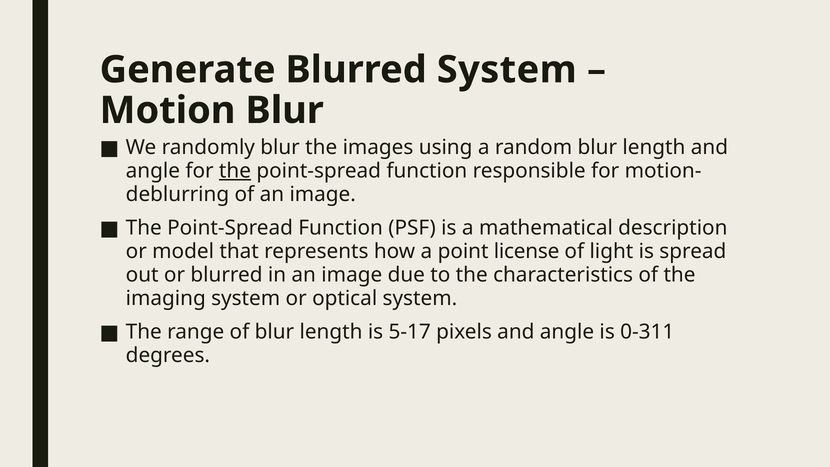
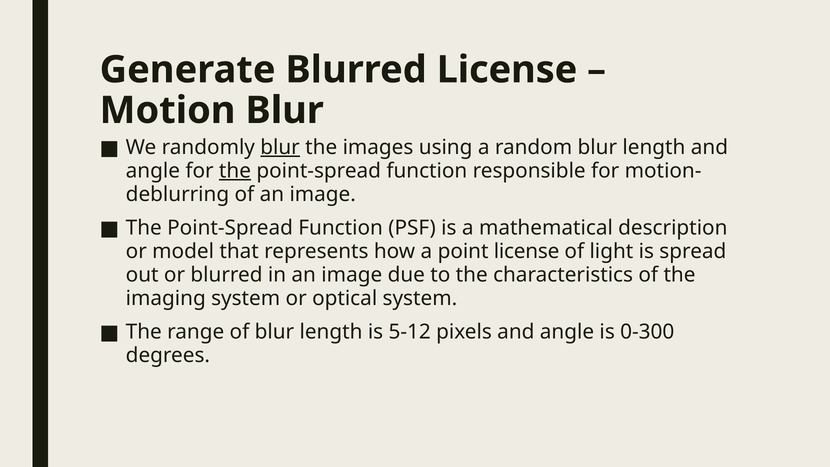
Blurred System: System -> License
blur at (280, 147) underline: none -> present
5-17: 5-17 -> 5-12
0-311: 0-311 -> 0-300
